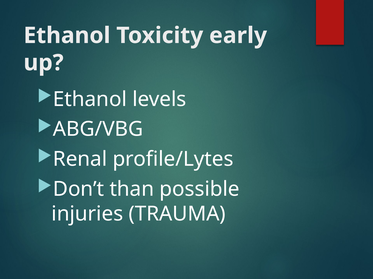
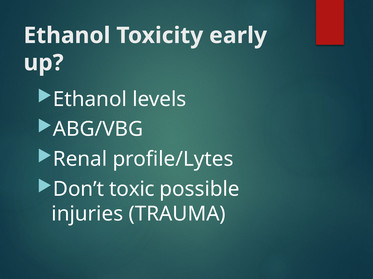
than: than -> toxic
